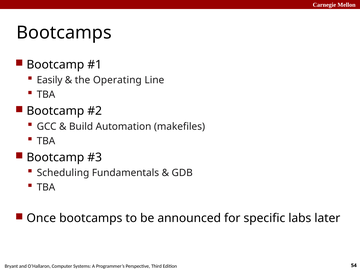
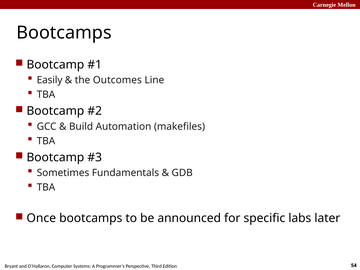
Operating: Operating -> Outcomes
Scheduling: Scheduling -> Sometimes
